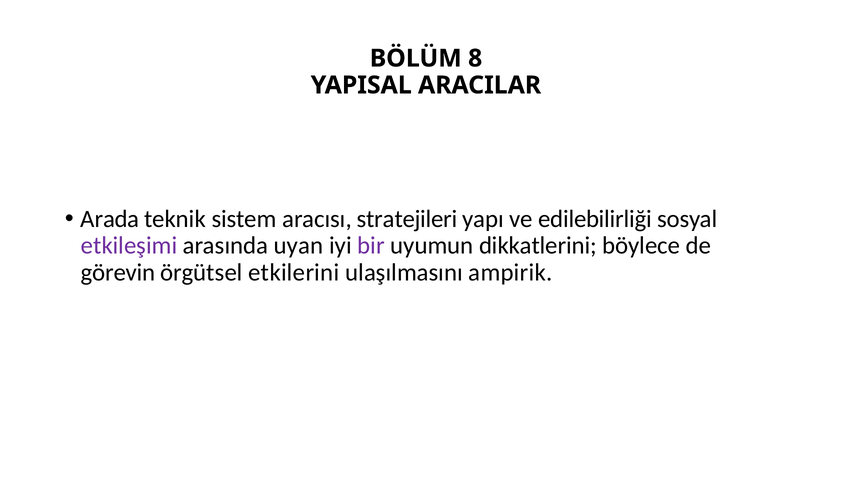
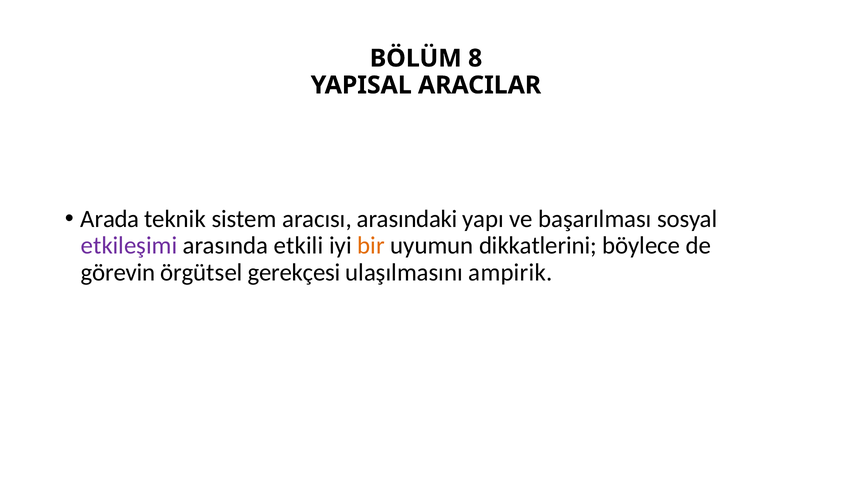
stratejileri: stratejileri -> arasındaki
edilebilirliği: edilebilirliği -> başarılması
uyan: uyan -> etkili
bir colour: purple -> orange
etkilerini: etkilerini -> gerekçesi
